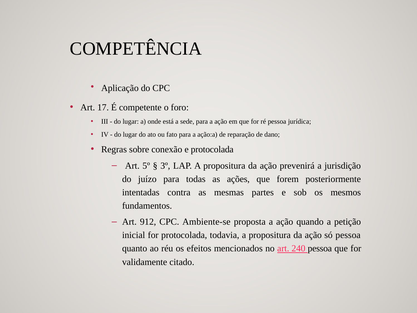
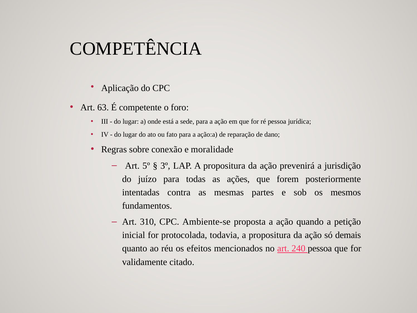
17: 17 -> 63
e protocolada: protocolada -> moralidade
912: 912 -> 310
só pessoa: pessoa -> demais
